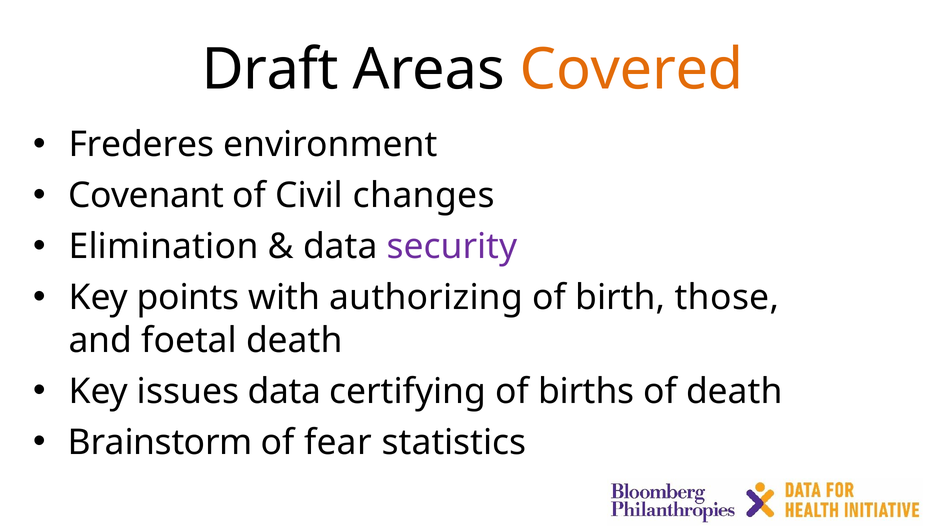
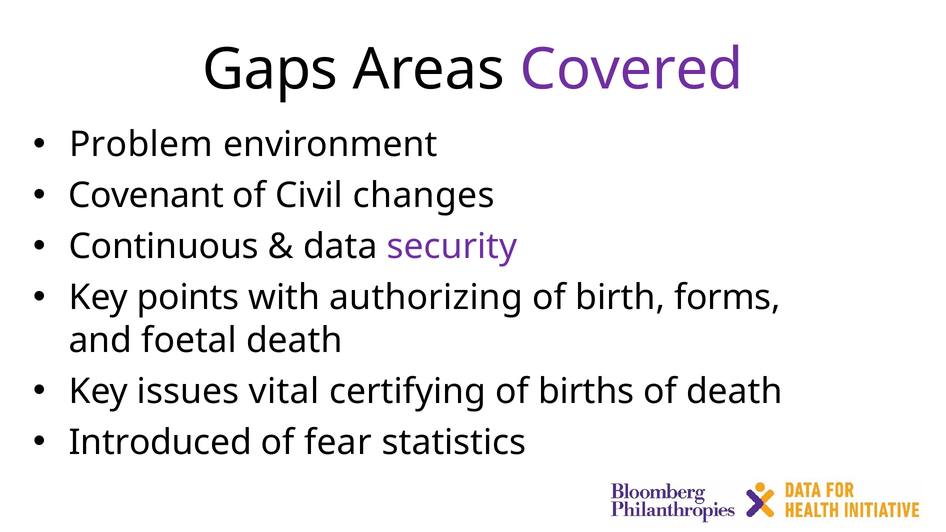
Draft: Draft -> Gaps
Covered colour: orange -> purple
Frederes: Frederes -> Problem
Elimination: Elimination -> Continuous
those: those -> forms
issues data: data -> vital
Brainstorm: Brainstorm -> Introduced
